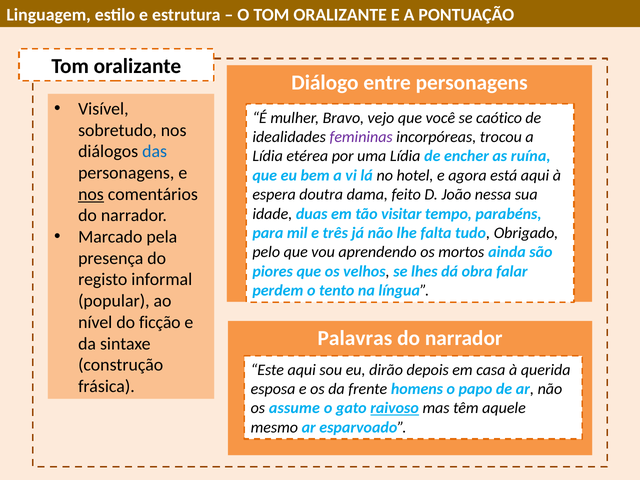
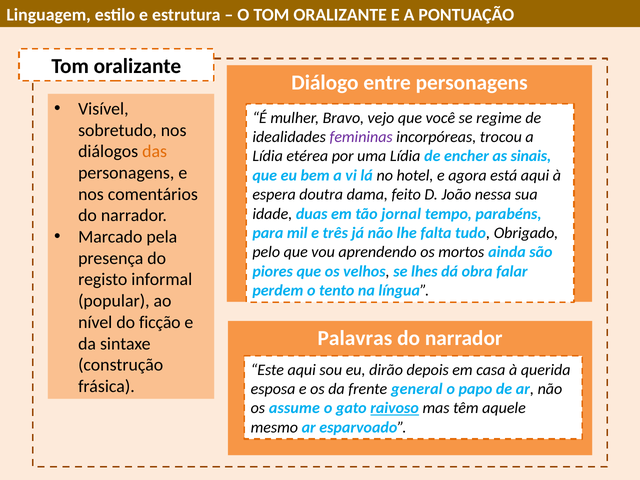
caótico: caótico -> regime
das colour: blue -> orange
ruína: ruína -> sinais
nos at (91, 194) underline: present -> none
visitar: visitar -> jornal
homens: homens -> general
